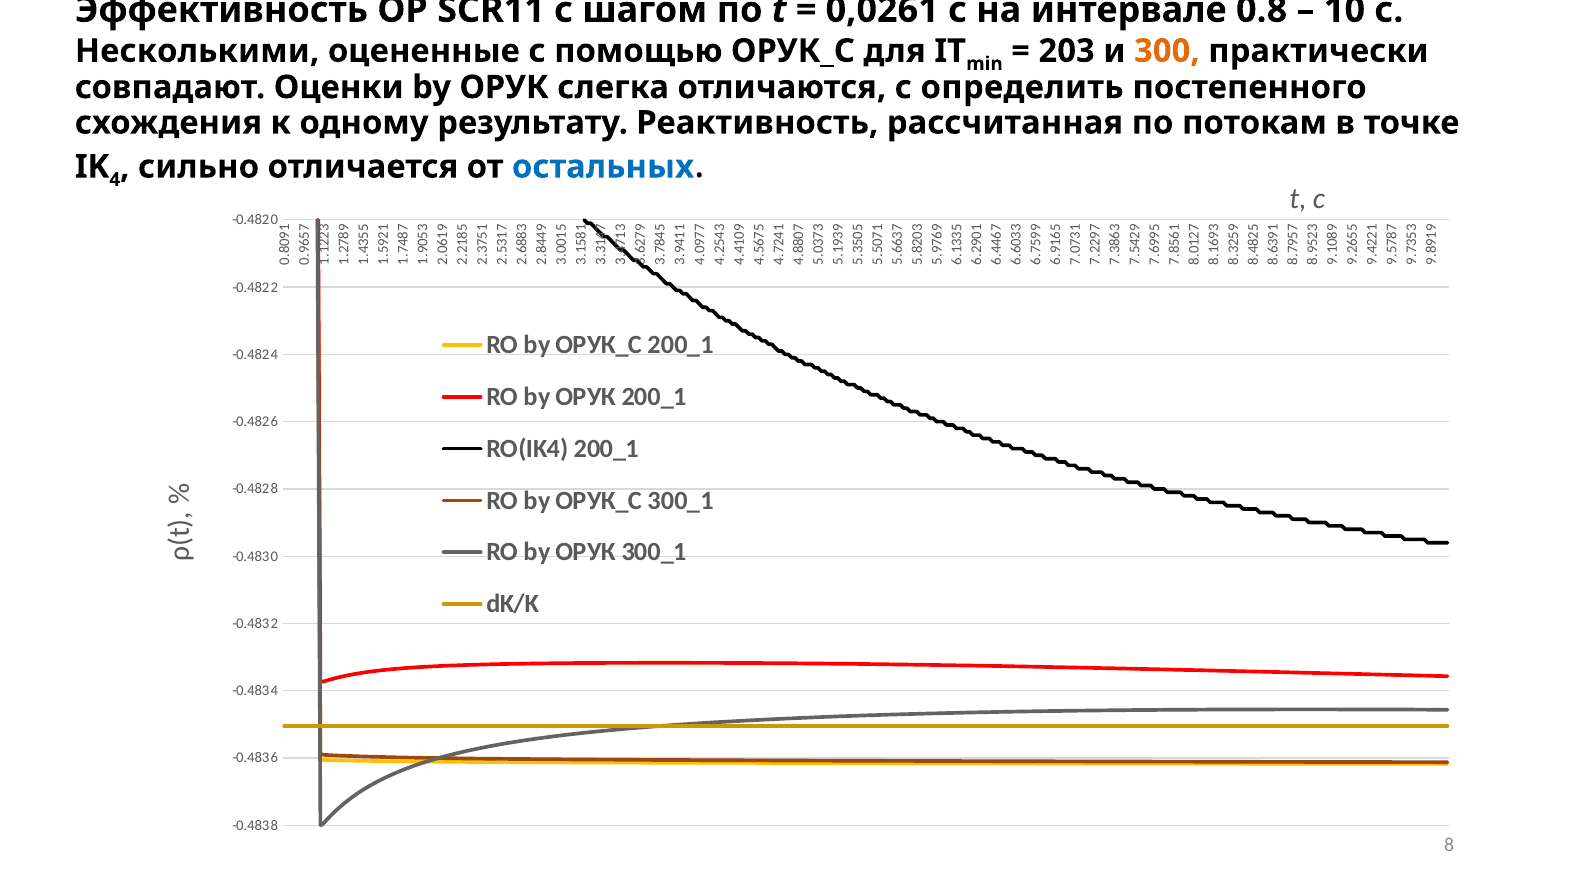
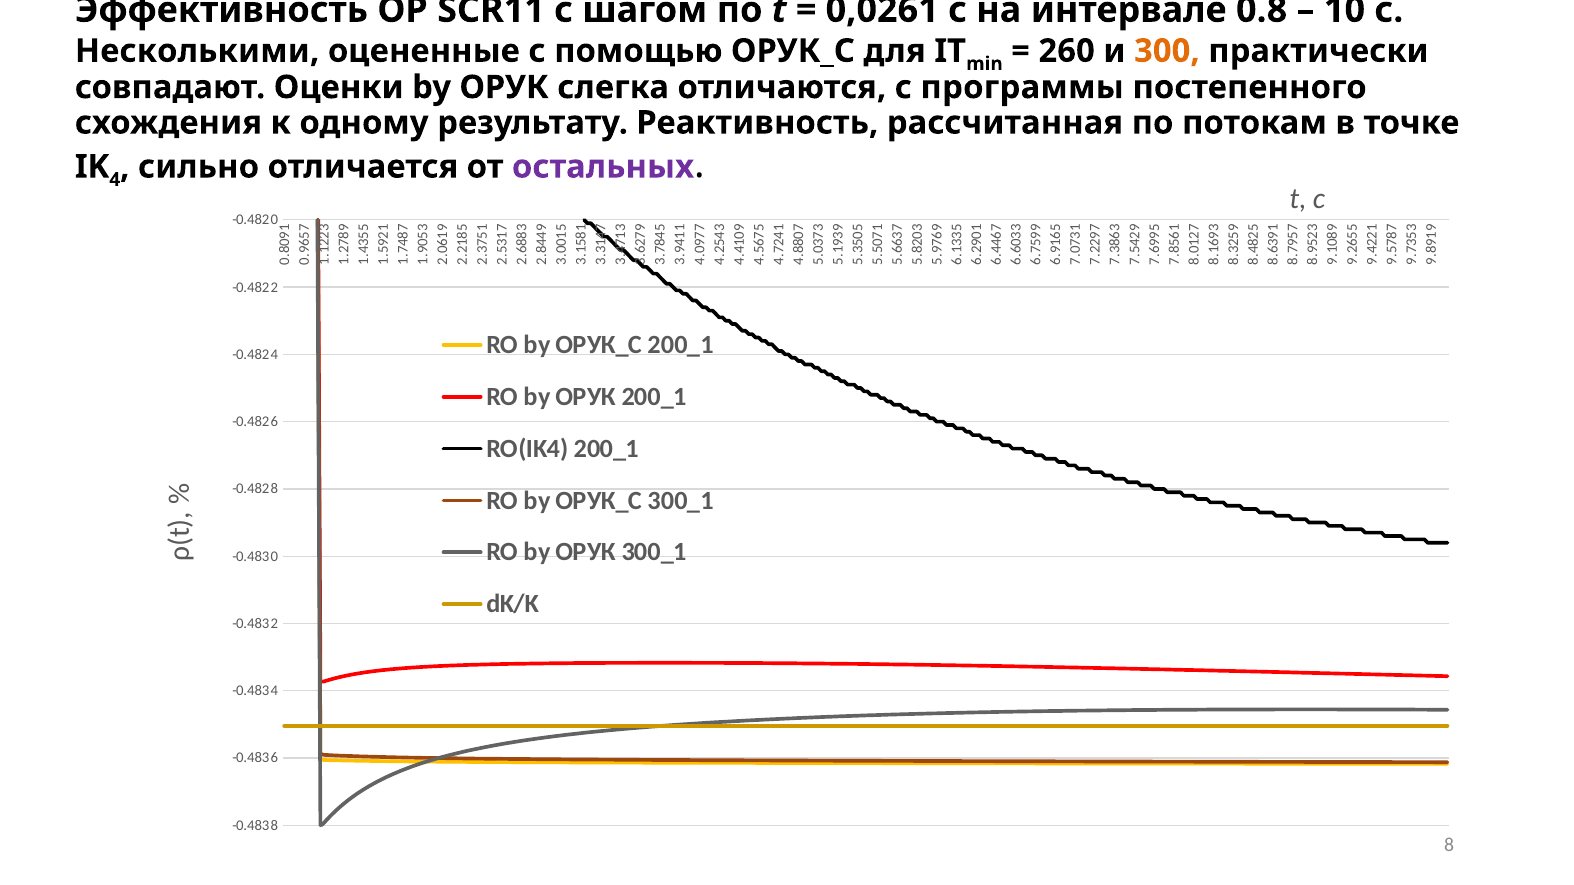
203: 203 -> 260
определить: определить -> программы
остальных colour: blue -> purple
